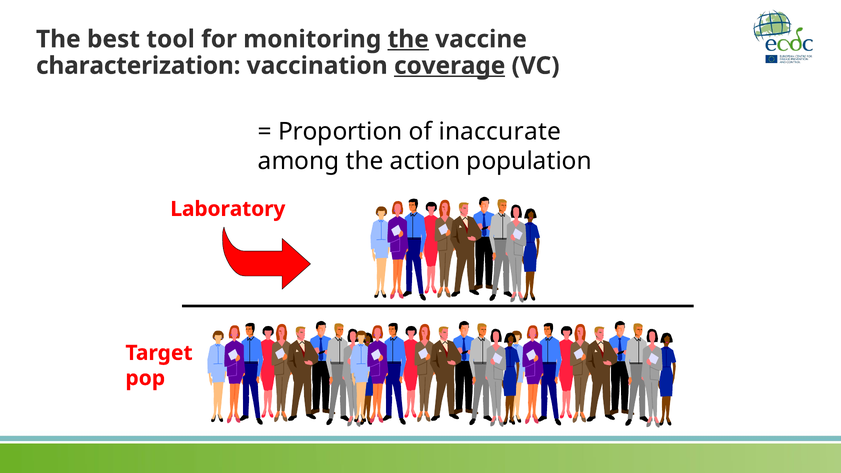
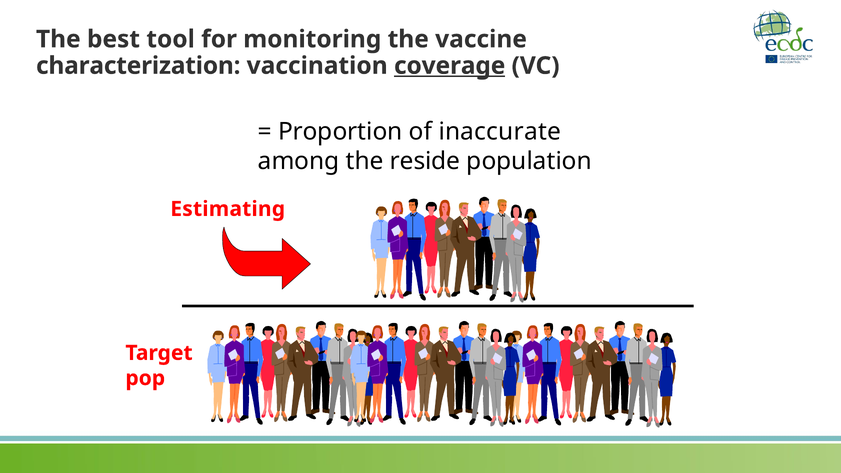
the at (408, 39) underline: present -> none
action: action -> reside
Laboratory: Laboratory -> Estimating
